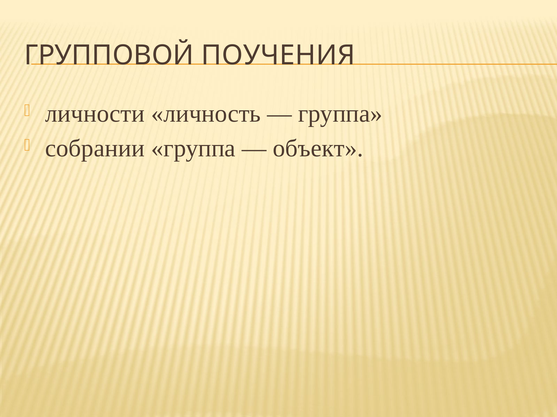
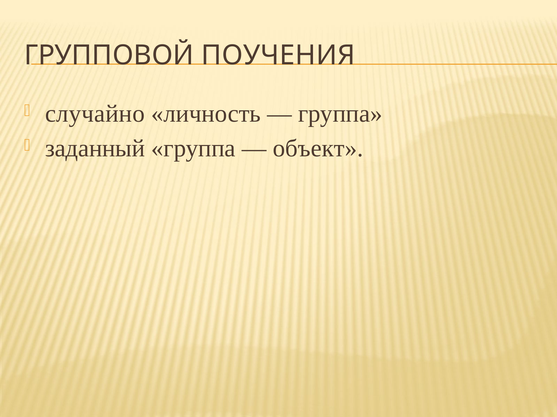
личности: личности -> случайно
собрании: собрании -> заданный
